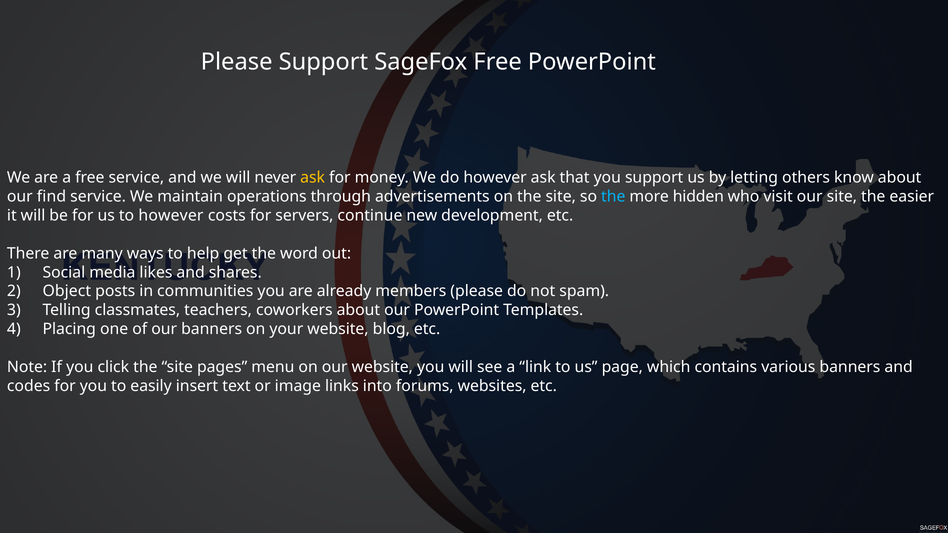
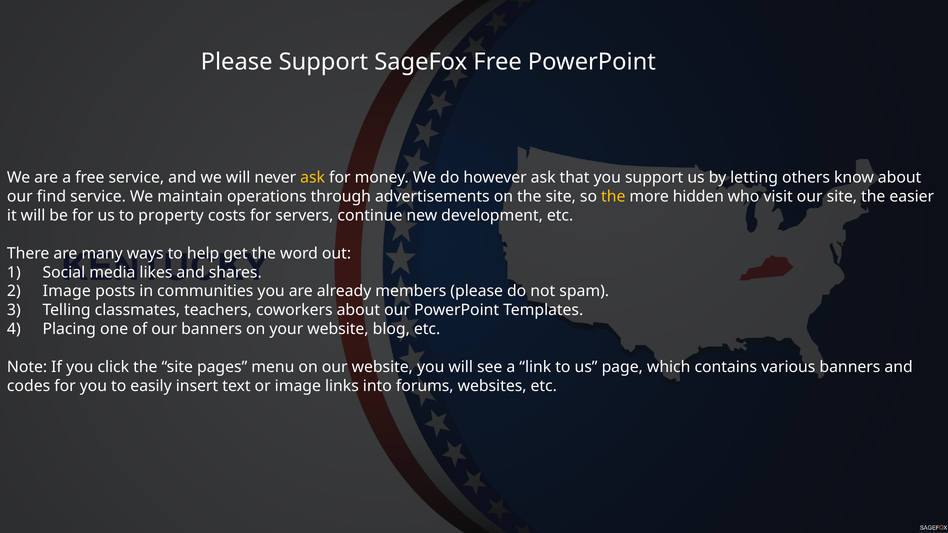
the at (613, 197) colour: light blue -> yellow
to however: however -> property
Object at (67, 291): Object -> Image
